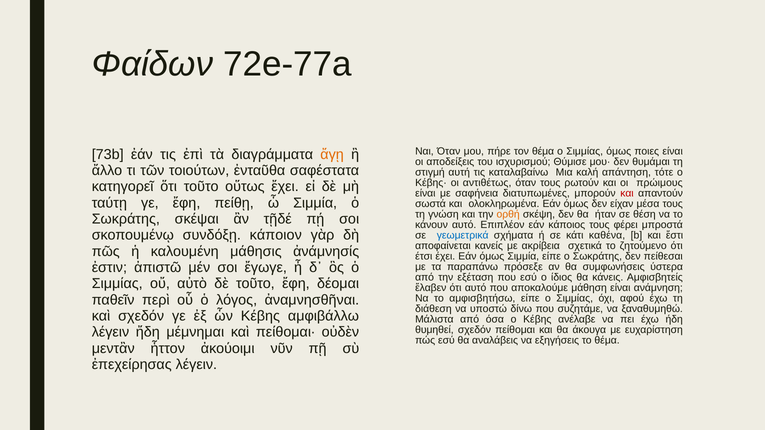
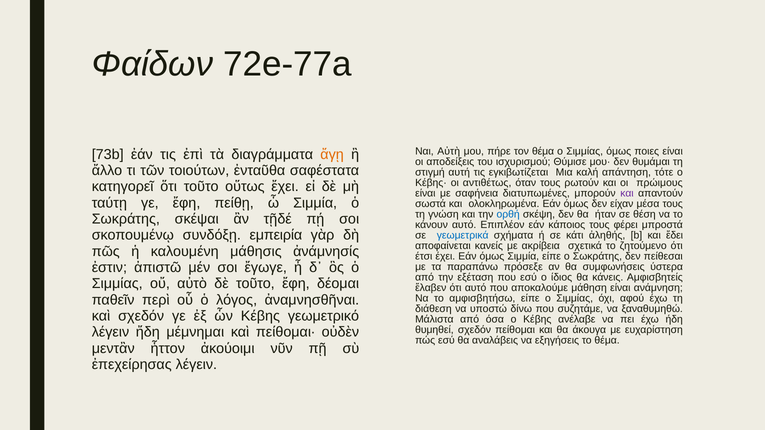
Ναι Όταν: Όταν -> Αὐτὴ
καταλαβαίνω: καταλαβαίνω -> εγκιβωτίζεται
και at (627, 193) colour: red -> purple
ορθή colour: orange -> blue
κάποιον: κάποιον -> εμπειρία
καθένα: καθένα -> ἀληθής
ἔστι: ἔστι -> ἔδει
αμφιβάλλω: αμφιβάλλω -> γεωμετρικό
